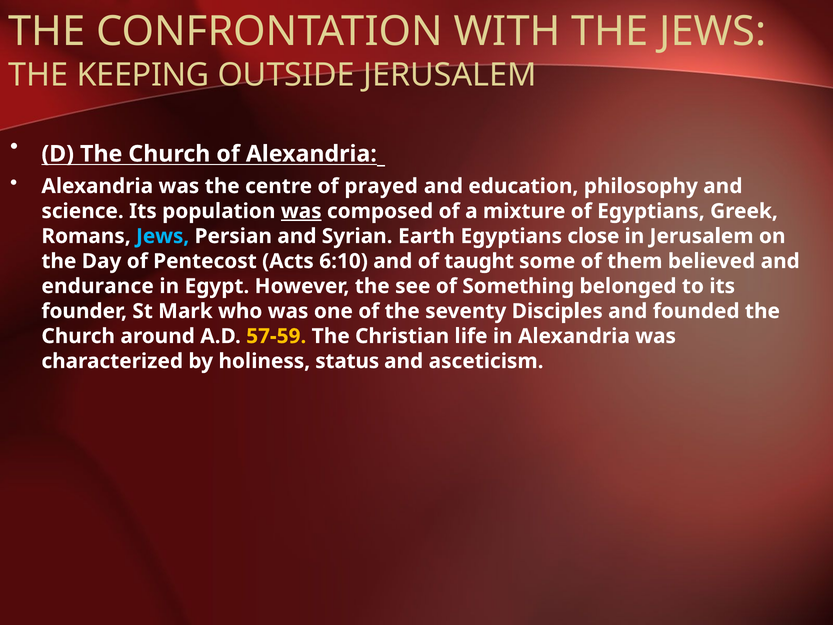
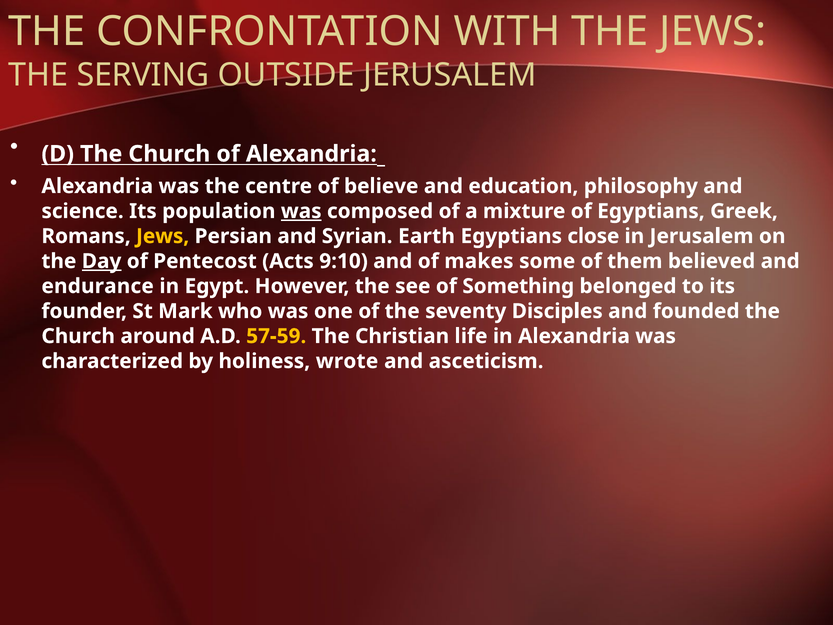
KEEPING: KEEPING -> SERVING
prayed: prayed -> believe
Jews at (163, 236) colour: light blue -> yellow
Day underline: none -> present
6:10: 6:10 -> 9:10
taught: taught -> makes
status: status -> wrote
